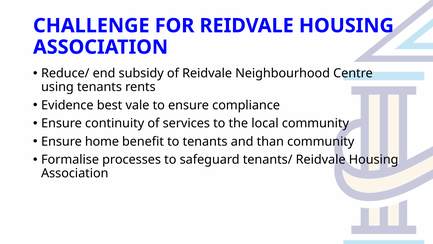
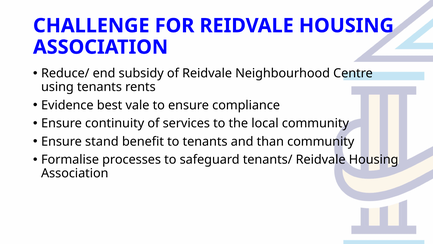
home: home -> stand
